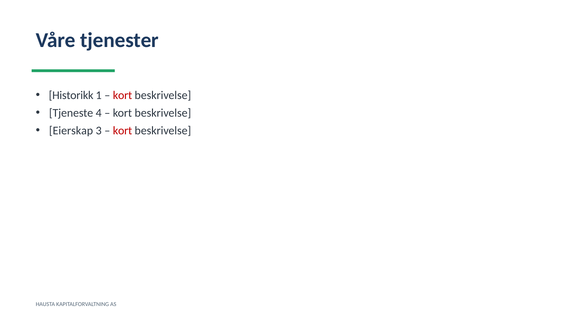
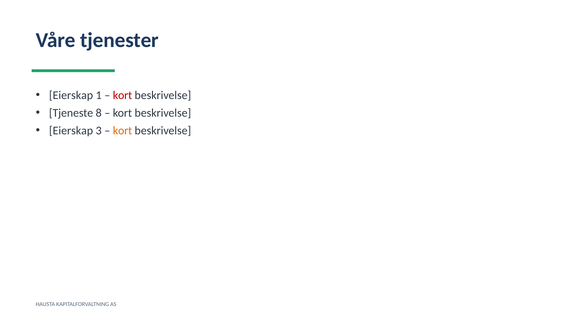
Historikk at (71, 95): Historikk -> Eierskap
4: 4 -> 8
kort at (122, 131) colour: red -> orange
